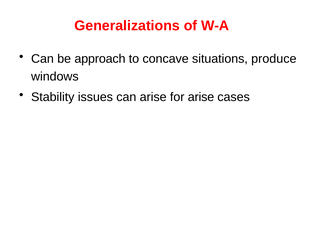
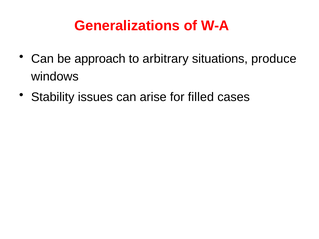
concave: concave -> arbitrary
for arise: arise -> filled
